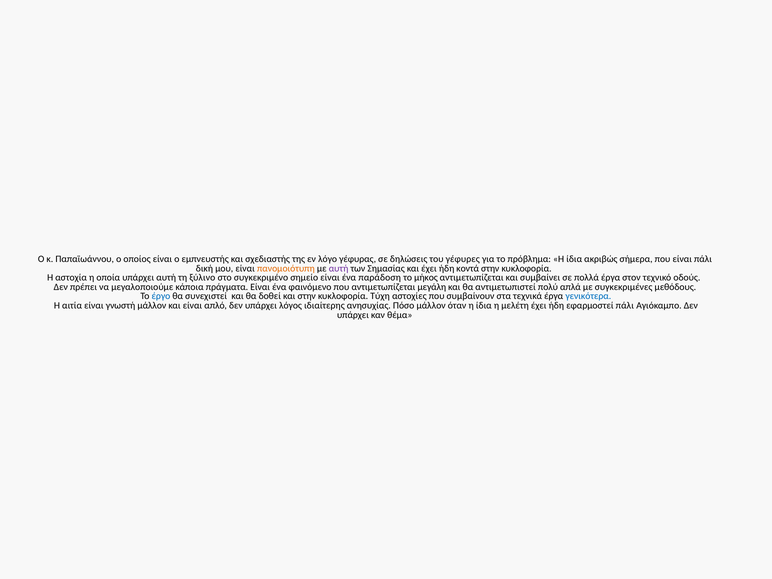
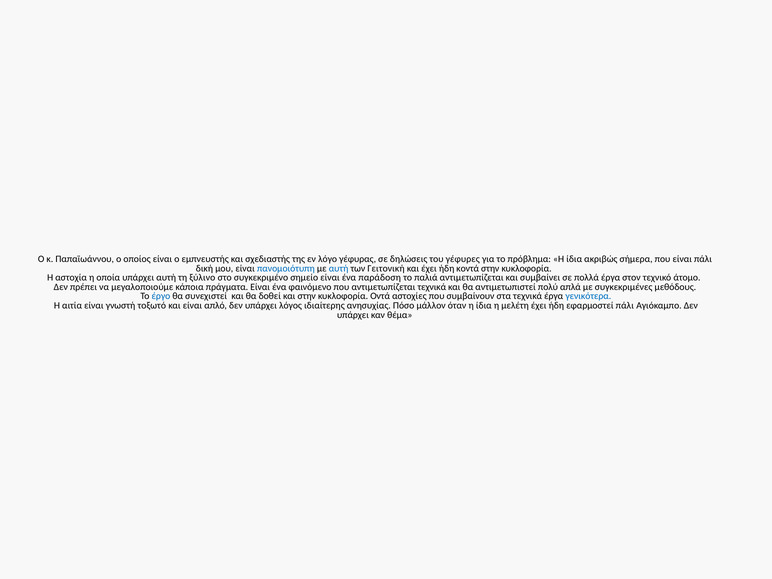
πανομοιότυπη colour: orange -> blue
αυτή at (339, 268) colour: purple -> blue
Σημασίας: Σημασίας -> Γειτονική
μήκος: μήκος -> παλιά
οδούς: οδούς -> άτομο
αντιμετωπίζεται μεγάλη: μεγάλη -> τεχνικά
Τύχη: Τύχη -> Οντά
γνωστή μάλλον: μάλλον -> τοξωτό
